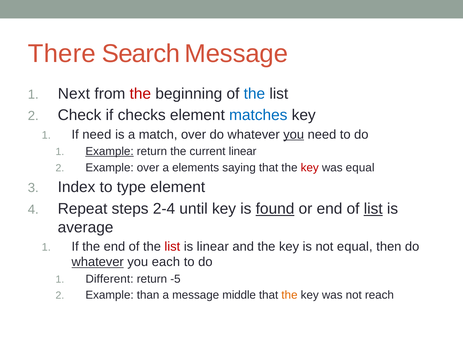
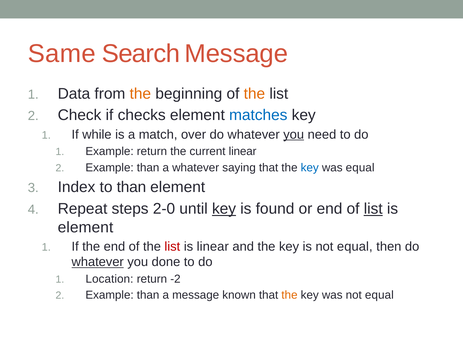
There: There -> Same
Next: Next -> Data
the at (140, 94) colour: red -> orange
the at (254, 94) colour: blue -> orange
If need: need -> while
Example at (110, 152) underline: present -> none
over at (148, 168): over -> than
a elements: elements -> whatever
key at (310, 168) colour: red -> blue
to type: type -> than
2-4: 2-4 -> 2-0
key at (224, 209) underline: none -> present
found underline: present -> none
average at (86, 227): average -> element
each: each -> done
Different: Different -> Location
-5: -5 -> -2
middle: middle -> known
was not reach: reach -> equal
